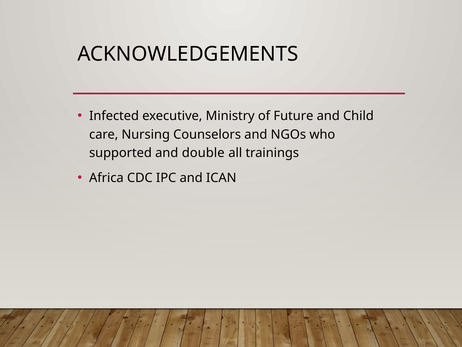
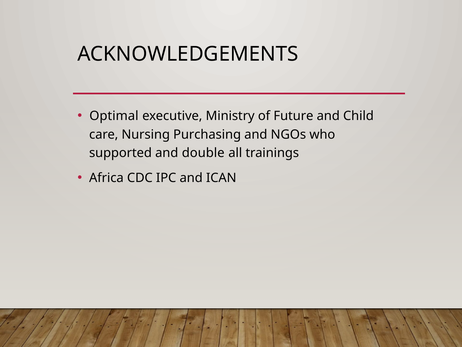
Infected: Infected -> Optimal
Counselors: Counselors -> Purchasing
